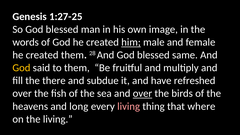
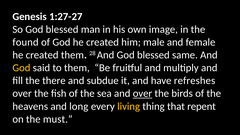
1:27-25: 1:27-25 -> 1:27-27
words: words -> found
him underline: present -> none
refreshed: refreshed -> refreshes
living at (129, 106) colour: pink -> yellow
where: where -> repent
the living: living -> must
